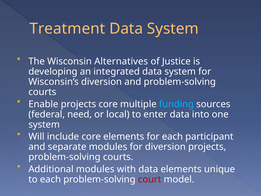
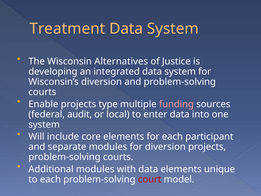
projects core: core -> type
funding colour: light blue -> pink
need: need -> audit
